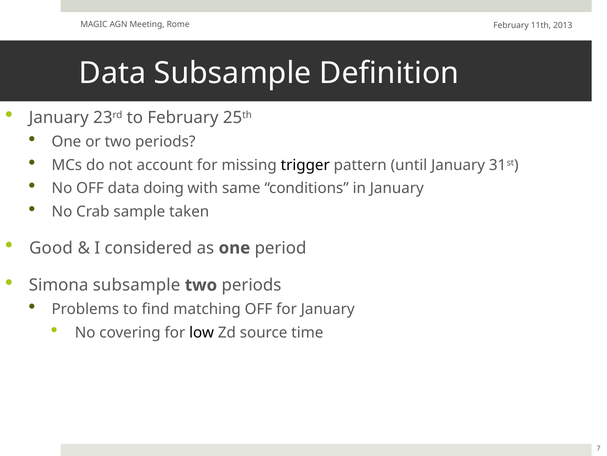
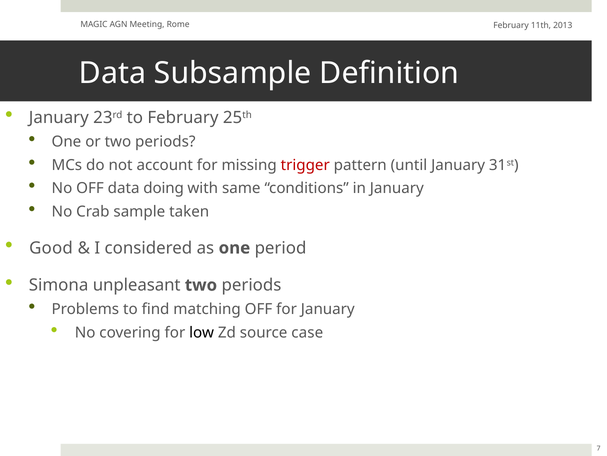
trigger colour: black -> red
Simona subsample: subsample -> unpleasant
time: time -> case
